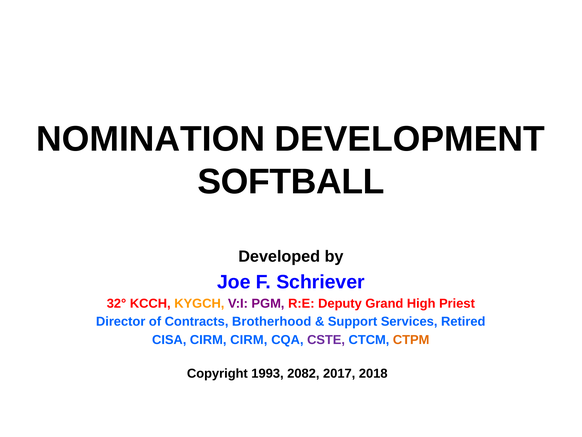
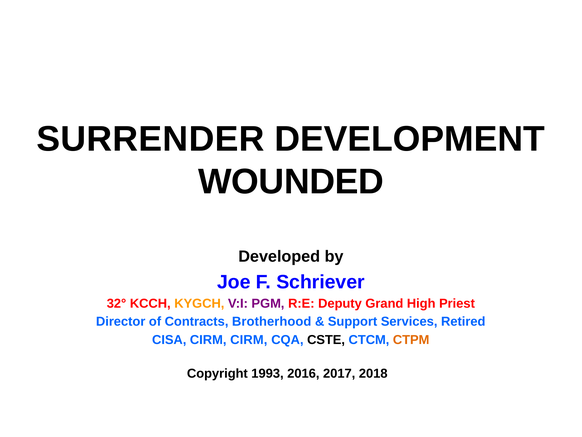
NOMINATION: NOMINATION -> SURRENDER
SOFTBALL: SOFTBALL -> WOUNDED
CSTE colour: purple -> black
2082: 2082 -> 2016
